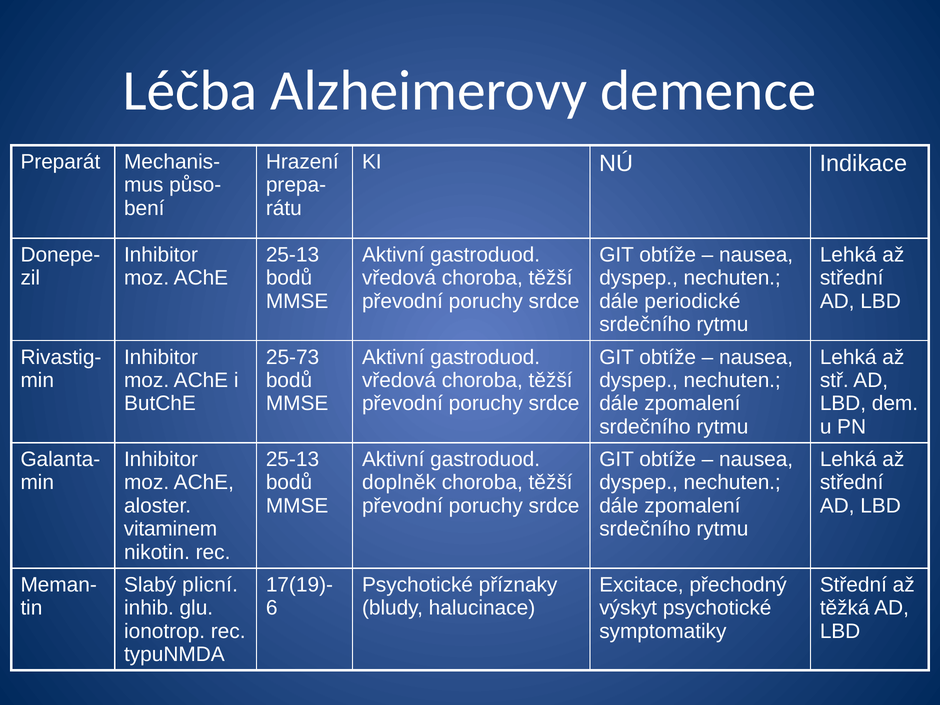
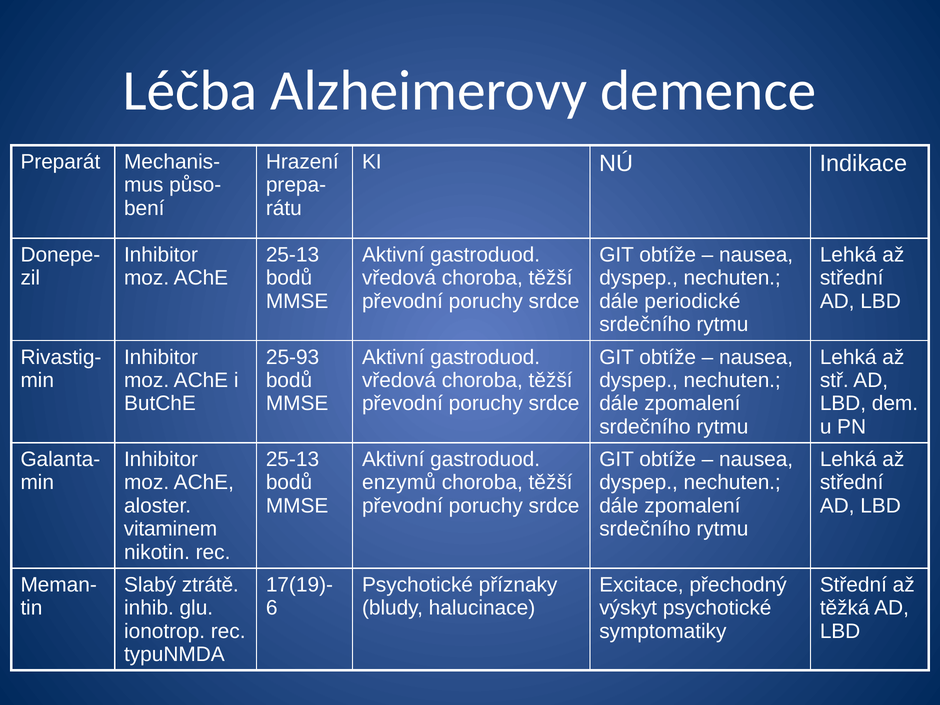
25-73: 25-73 -> 25-93
doplněk: doplněk -> enzymů
plicní: plicní -> ztrátě
